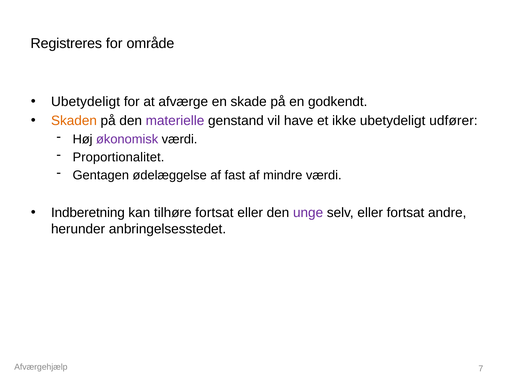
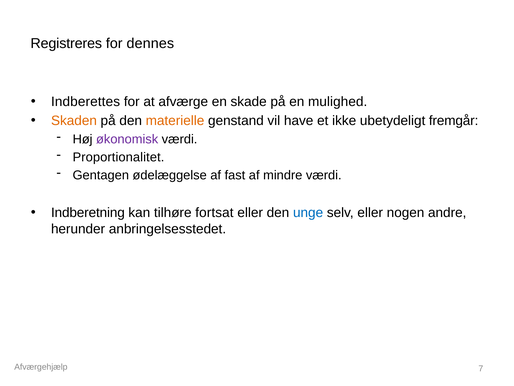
område: område -> dennes
Ubetydeligt at (86, 102): Ubetydeligt -> Indberettes
godkendt: godkendt -> mulighed
materielle colour: purple -> orange
udfører: udfører -> fremgår
unge colour: purple -> blue
eller fortsat: fortsat -> nogen
